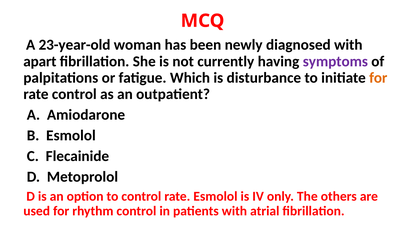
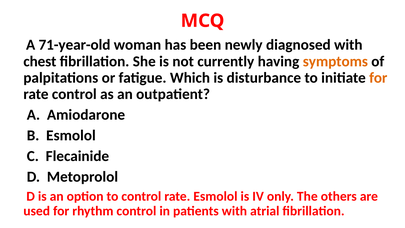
23-year-old: 23-year-old -> 71-year-old
apart: apart -> chest
symptoms colour: purple -> orange
